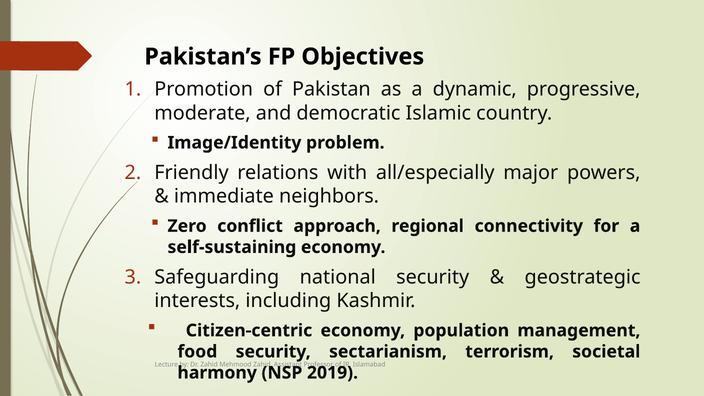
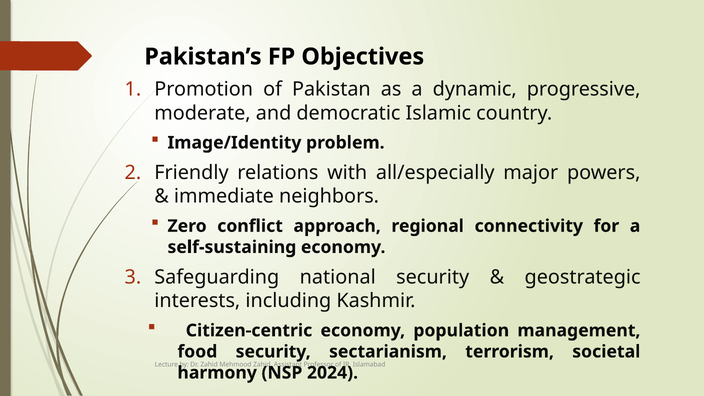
2019: 2019 -> 2024
